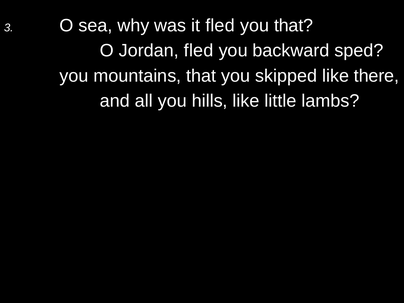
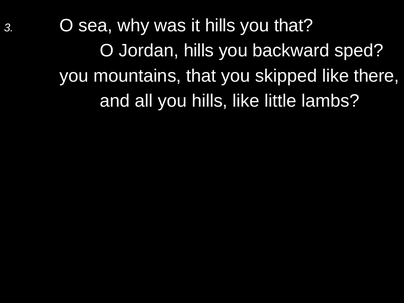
it fled: fled -> hills
Jordan fled: fled -> hills
